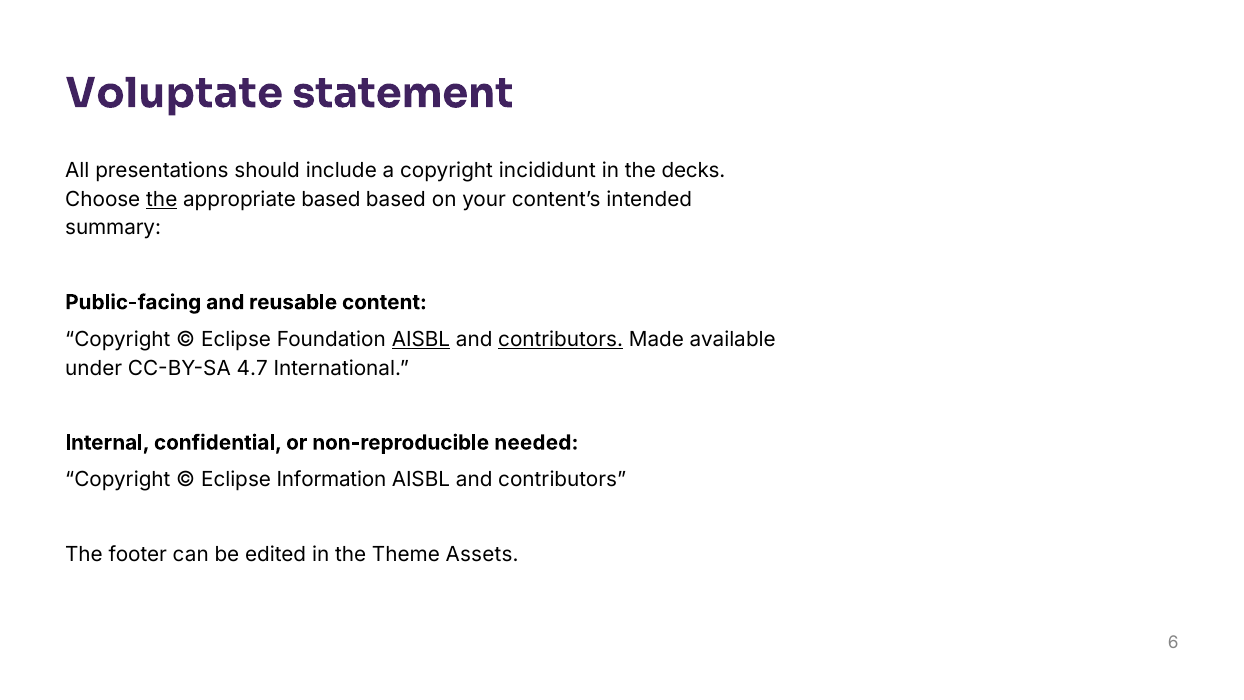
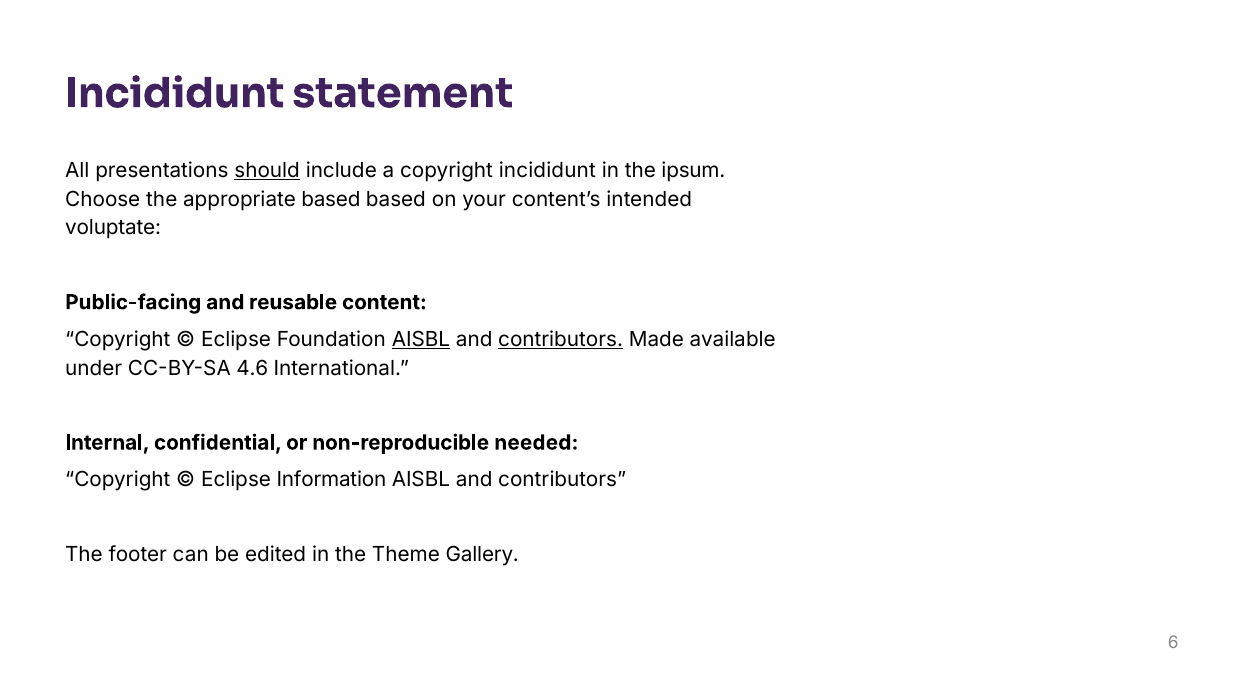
Voluptate at (174, 93): Voluptate -> Incididunt
should underline: none -> present
decks: decks -> ipsum
the at (162, 199) underline: present -> none
summary: summary -> voluptate
4.7: 4.7 -> 4.6
Assets: Assets -> Gallery
